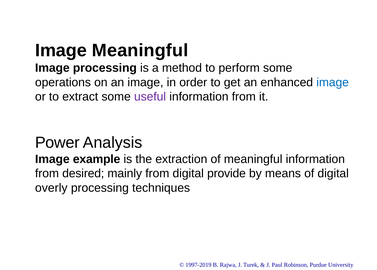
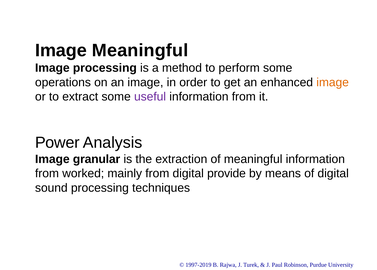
image at (333, 82) colour: blue -> orange
example: example -> granular
desired: desired -> worked
overly: overly -> sound
